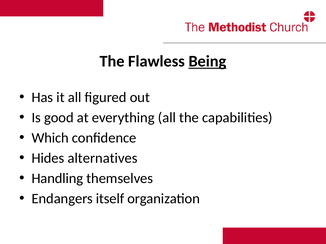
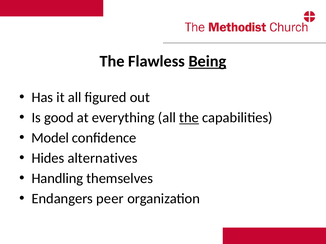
the at (189, 118) underline: none -> present
Which: Which -> Model
itself: itself -> peer
